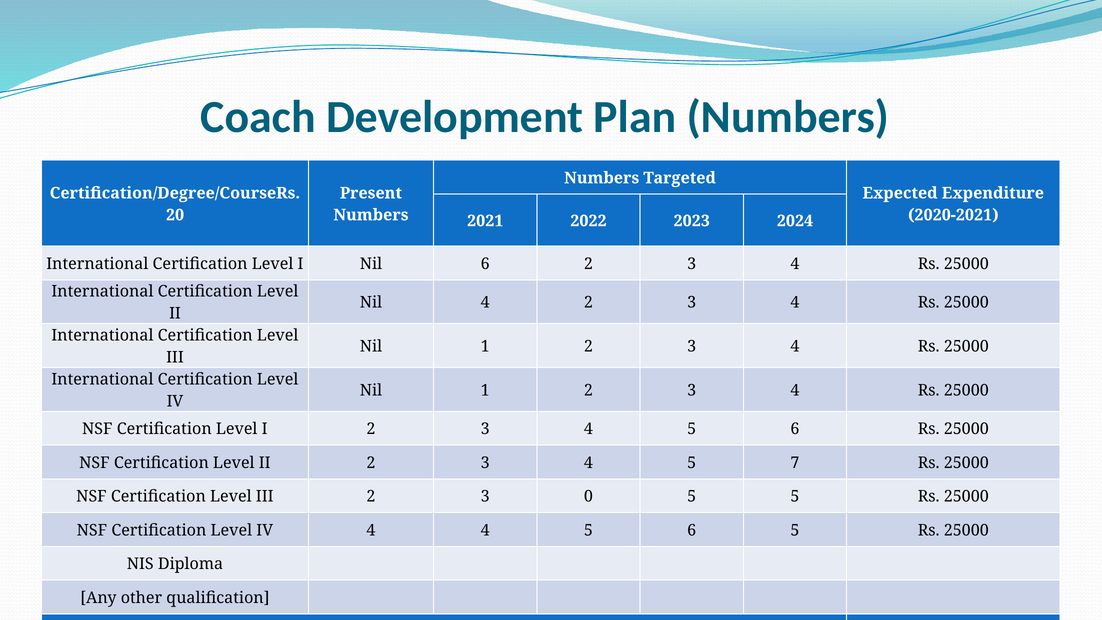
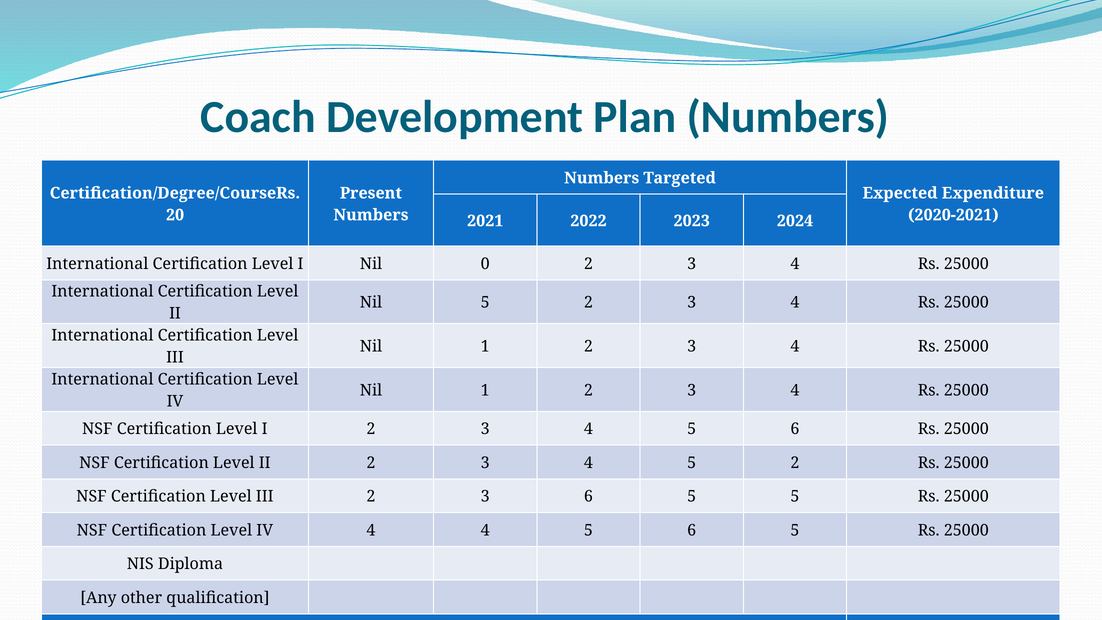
Nil 6: 6 -> 0
Nil 4: 4 -> 5
4 5 7: 7 -> 2
3 0: 0 -> 6
